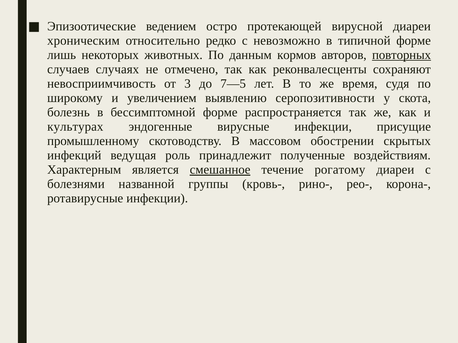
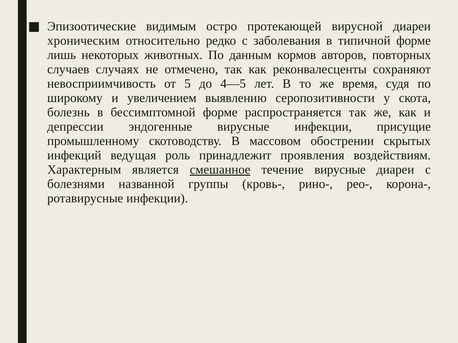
ведением: ведением -> видимым
невозможно: невозможно -> заболевания
повторных underline: present -> none
3: 3 -> 5
7—5: 7—5 -> 4—5
культурах: культурах -> депрессии
полученные: полученные -> проявления
течение рогатому: рогатому -> вирусные
